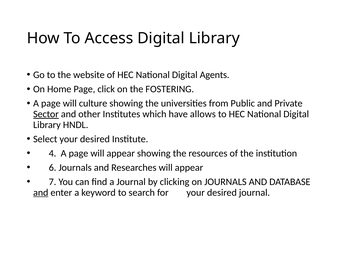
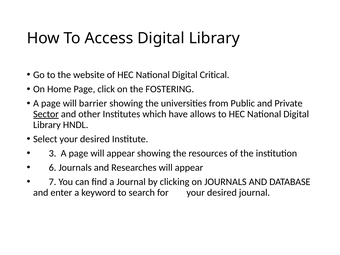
Agents: Agents -> Critical
culture: culture -> barrier
4: 4 -> 3
and at (41, 193) underline: present -> none
